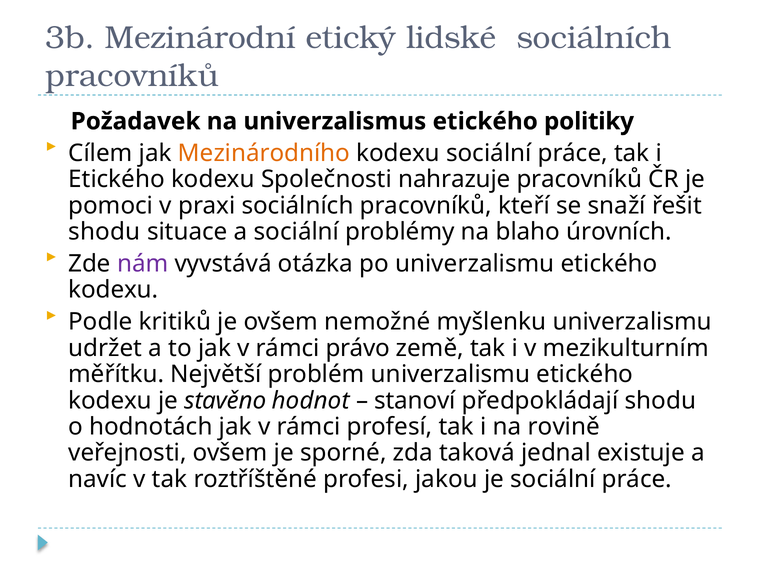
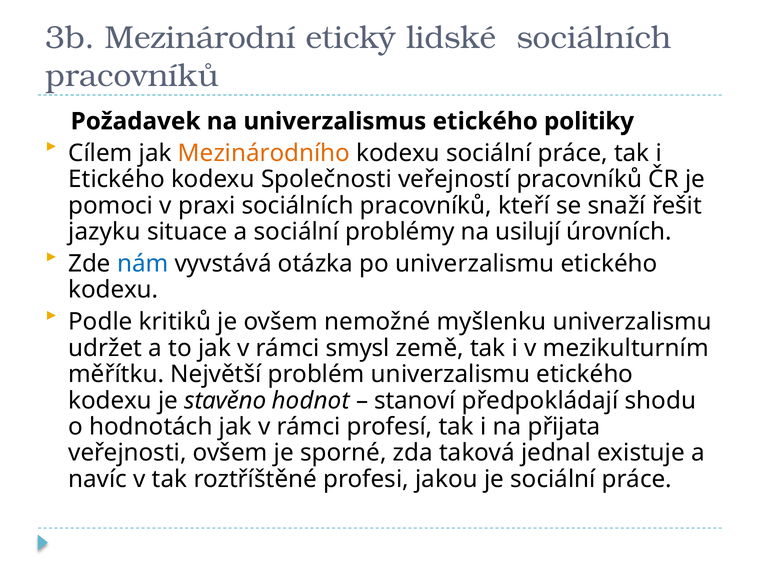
nahrazuje: nahrazuje -> veřejností
shodu at (104, 232): shodu -> jazyku
blaho: blaho -> usilují
nám colour: purple -> blue
právo: právo -> smysl
rovině: rovině -> přijata
